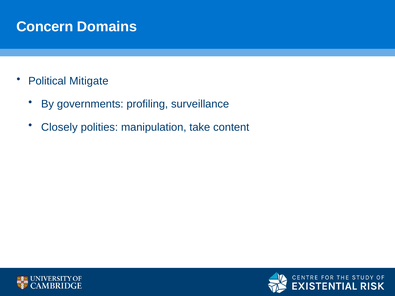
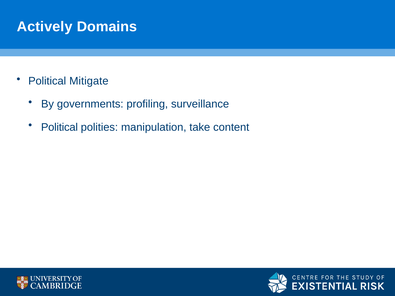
Concern: Concern -> Actively
Closely at (59, 127): Closely -> Political
